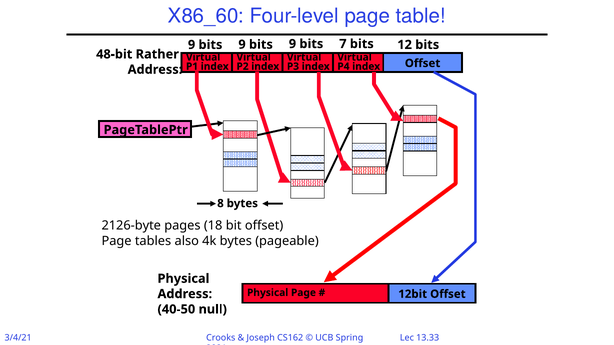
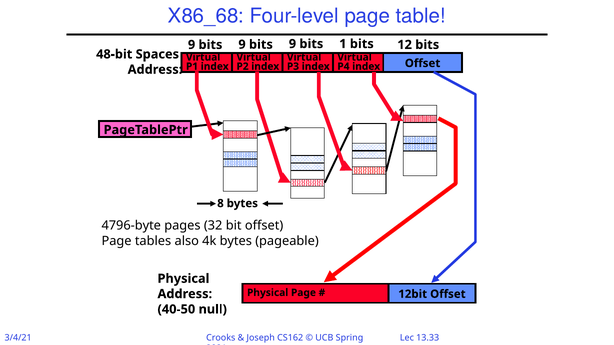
X86_60: X86_60 -> X86_68
7: 7 -> 1
Rather: Rather -> Spaces
2126-byte: 2126-byte -> 4796-byte
18: 18 -> 32
